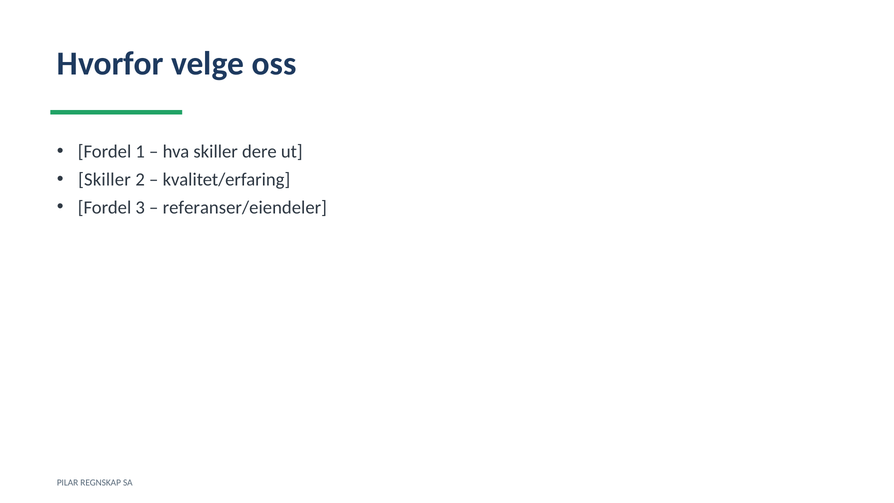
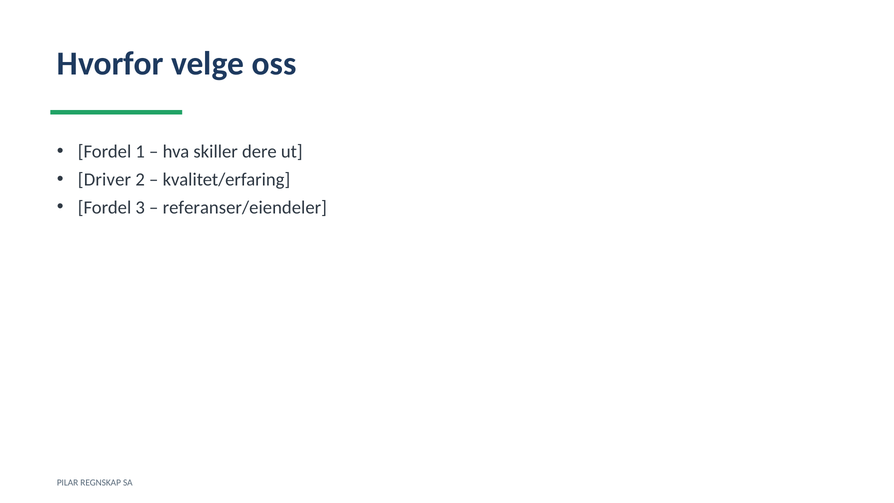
Skiller at (104, 179): Skiller -> Driver
